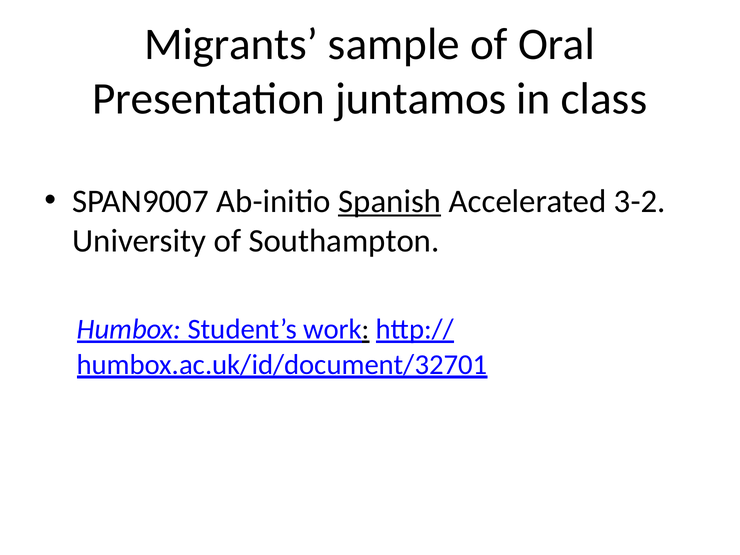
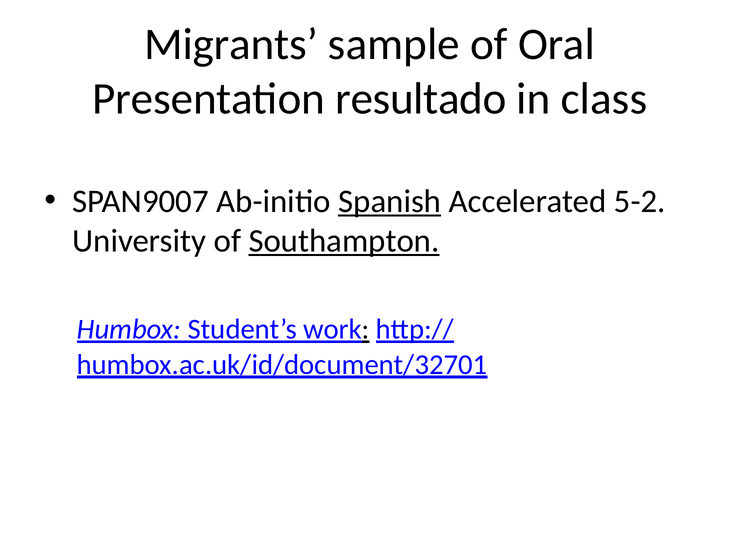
juntamos: juntamos -> resultado
3-2: 3-2 -> 5-2
Southampton underline: none -> present
